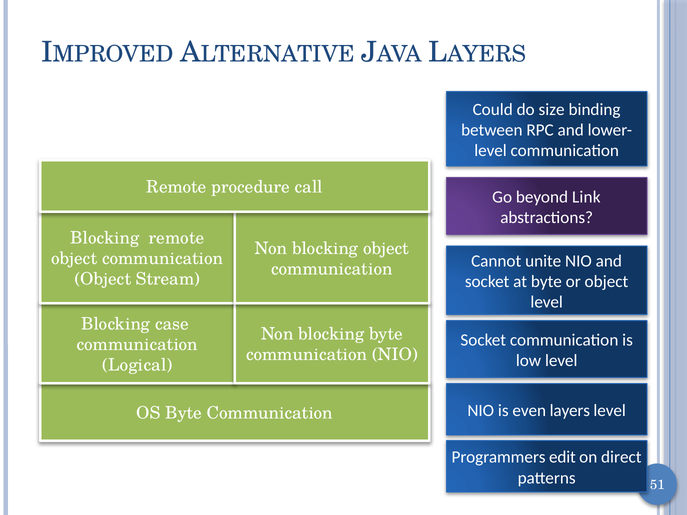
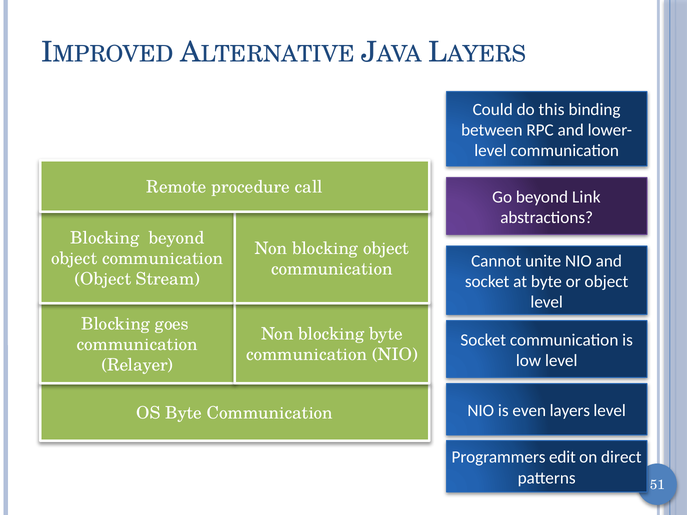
size: size -> this
Blocking remote: remote -> beyond
case: case -> goes
Logical: Logical -> Relayer
